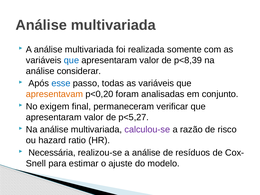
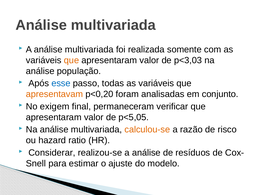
que at (72, 60) colour: blue -> orange
p<8,39: p<8,39 -> p<3,03
considerar: considerar -> população
p<5,27: p<5,27 -> p<5,05
calculou-se colour: purple -> orange
Necessária: Necessária -> Considerar
